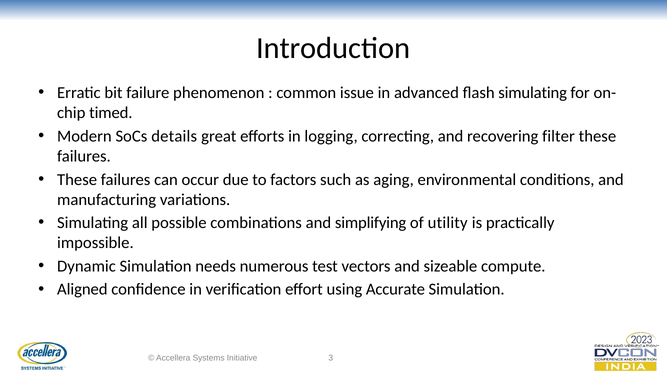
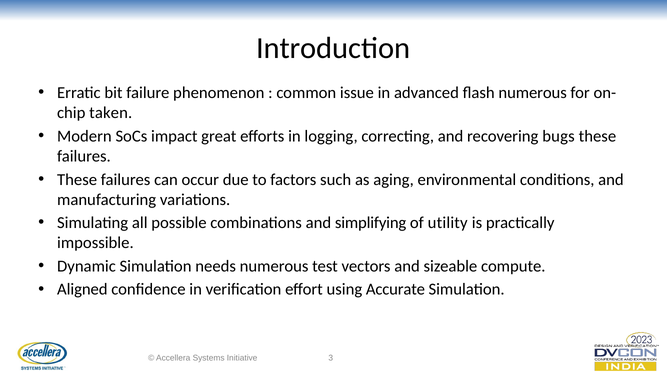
flash simulating: simulating -> numerous
timed: timed -> taken
details: details -> impact
filter: filter -> bugs
